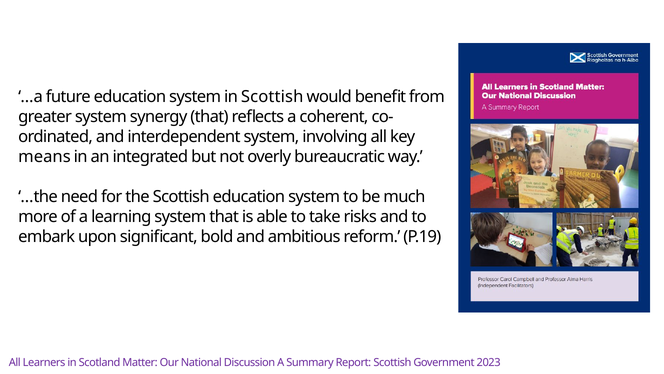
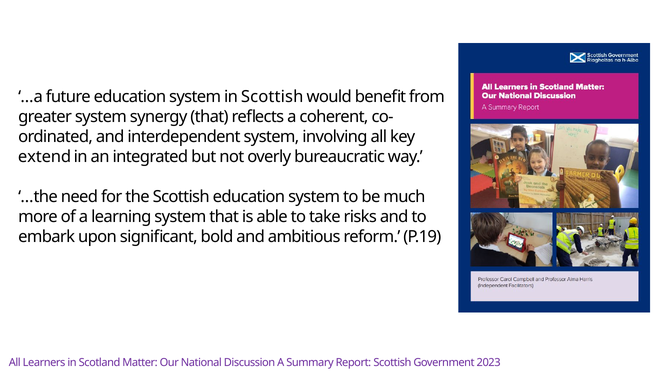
means: means -> extend
